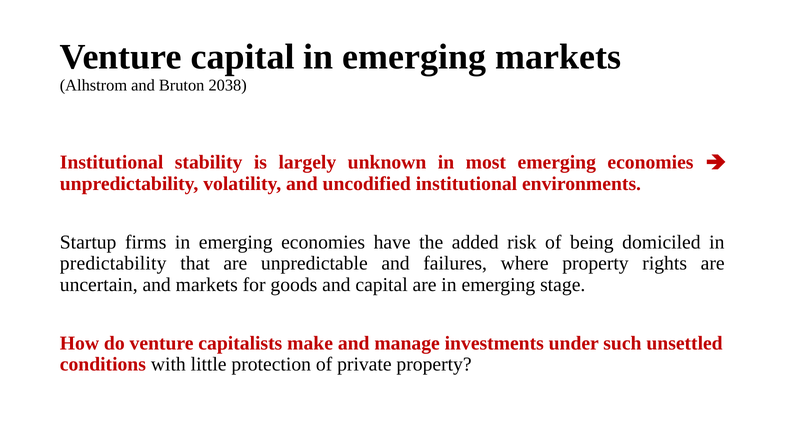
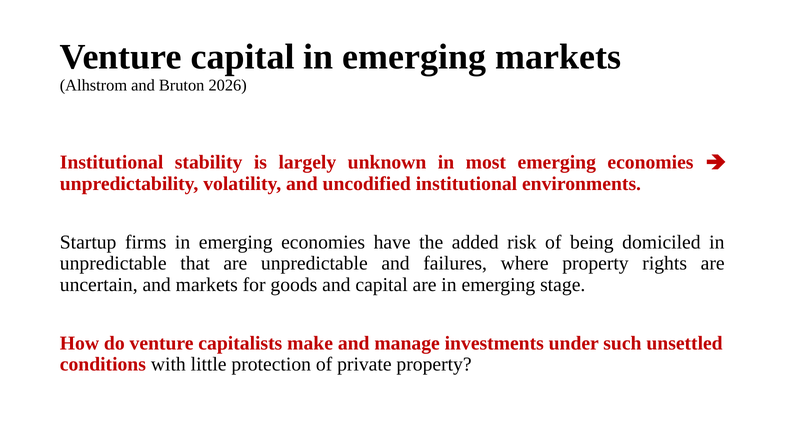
2038: 2038 -> 2026
predictability at (113, 264): predictability -> unpredictable
